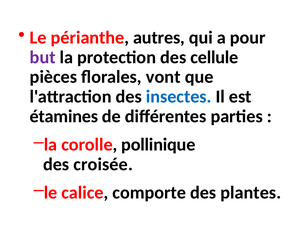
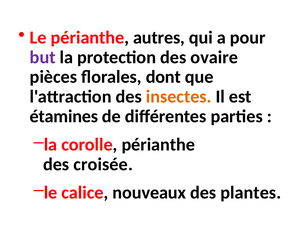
cellule: cellule -> ovaire
vont: vont -> dont
insectes colour: blue -> orange
corolle pollinique: pollinique -> périanthe
comporte: comporte -> nouveaux
